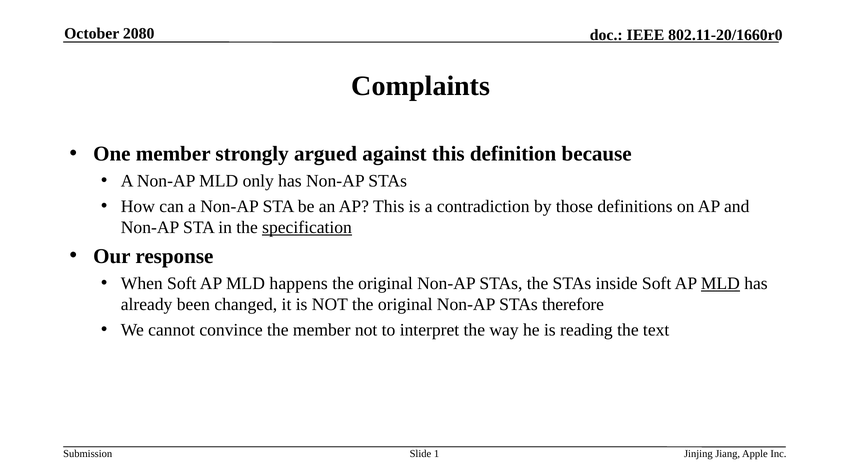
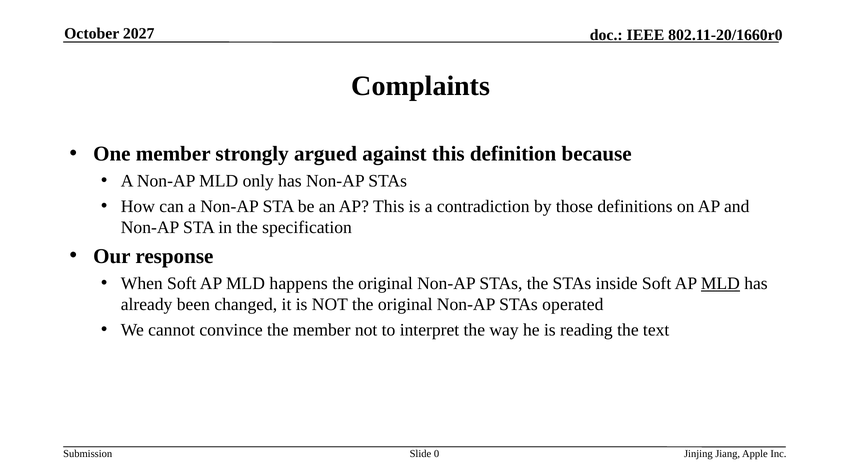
2080: 2080 -> 2027
specification underline: present -> none
therefore: therefore -> operated
1: 1 -> 0
